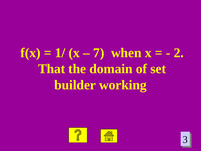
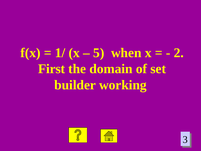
7: 7 -> 5
That: That -> First
